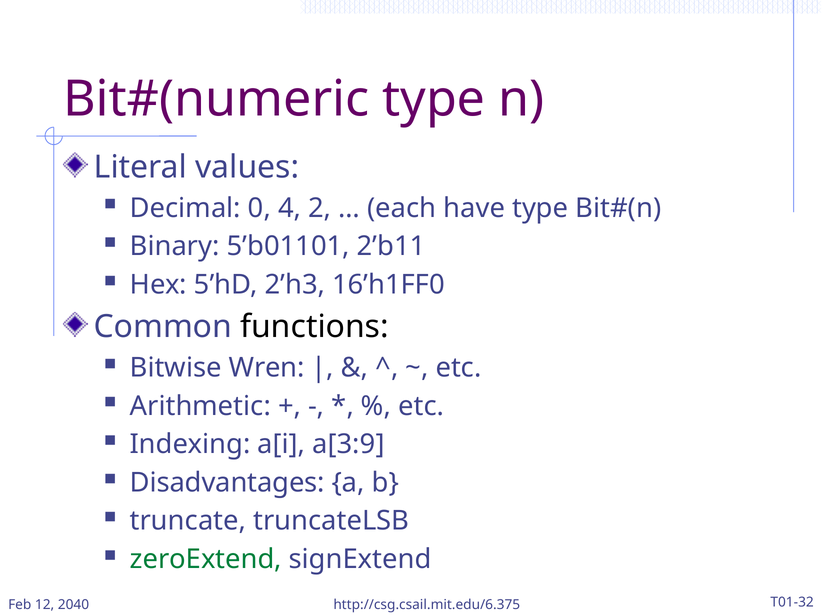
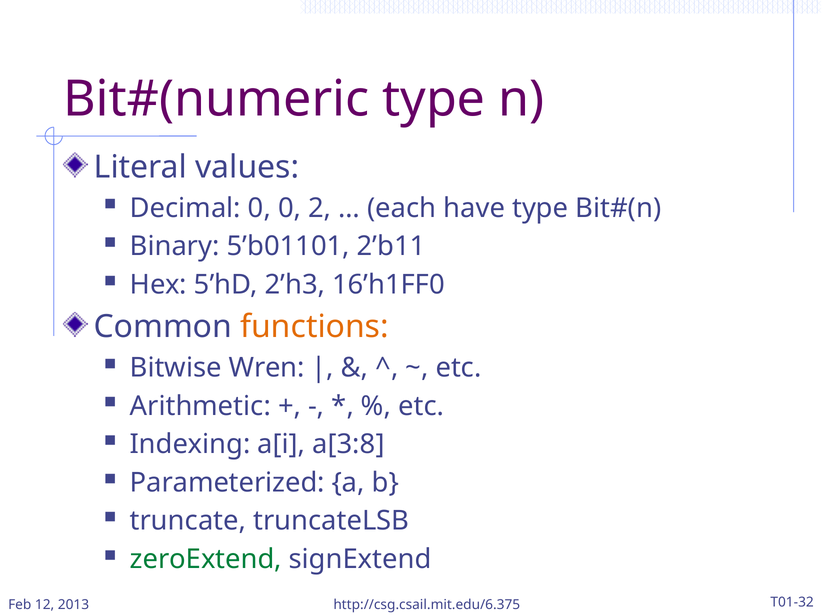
0 4: 4 -> 0
functions colour: black -> orange
a[3:9: a[3:9 -> a[3:8
Disadvantages: Disadvantages -> Parameterized
2040: 2040 -> 2013
